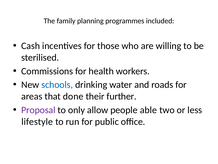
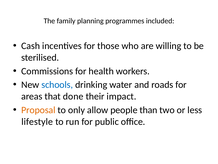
further: further -> impact
Proposal colour: purple -> orange
able: able -> than
